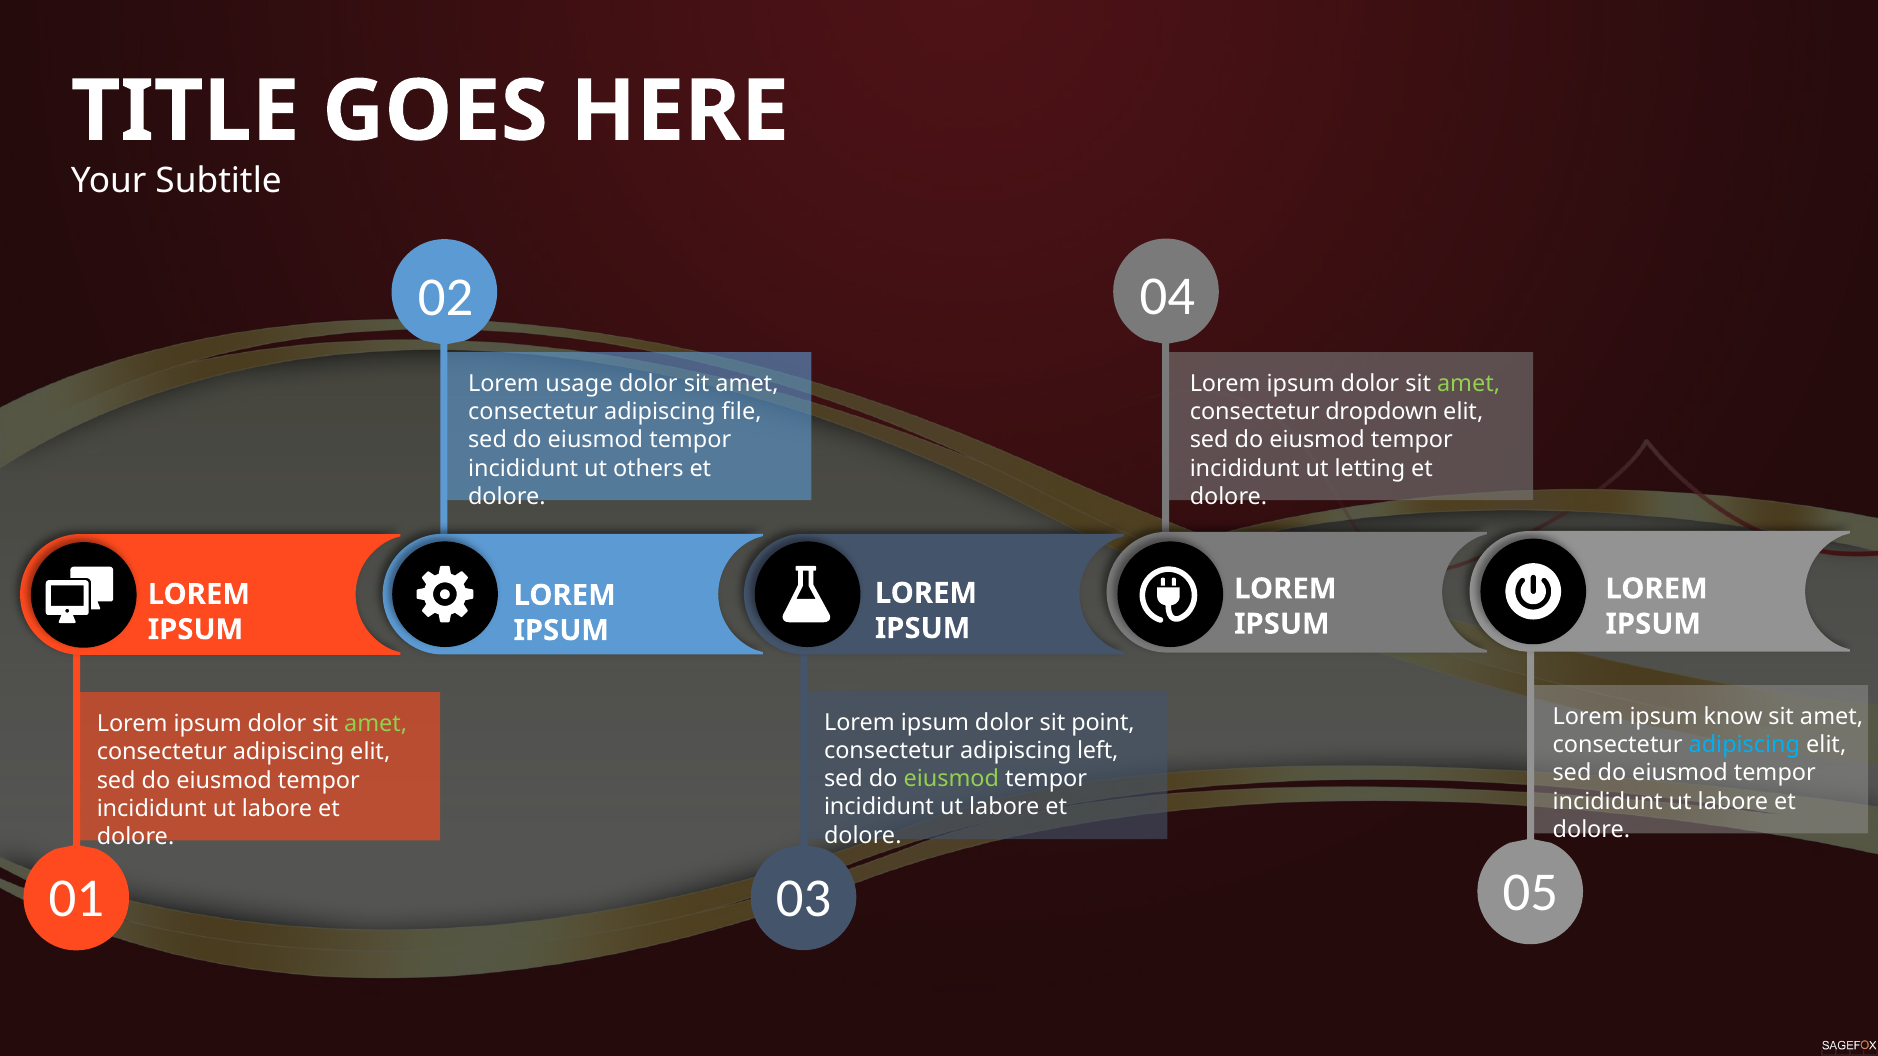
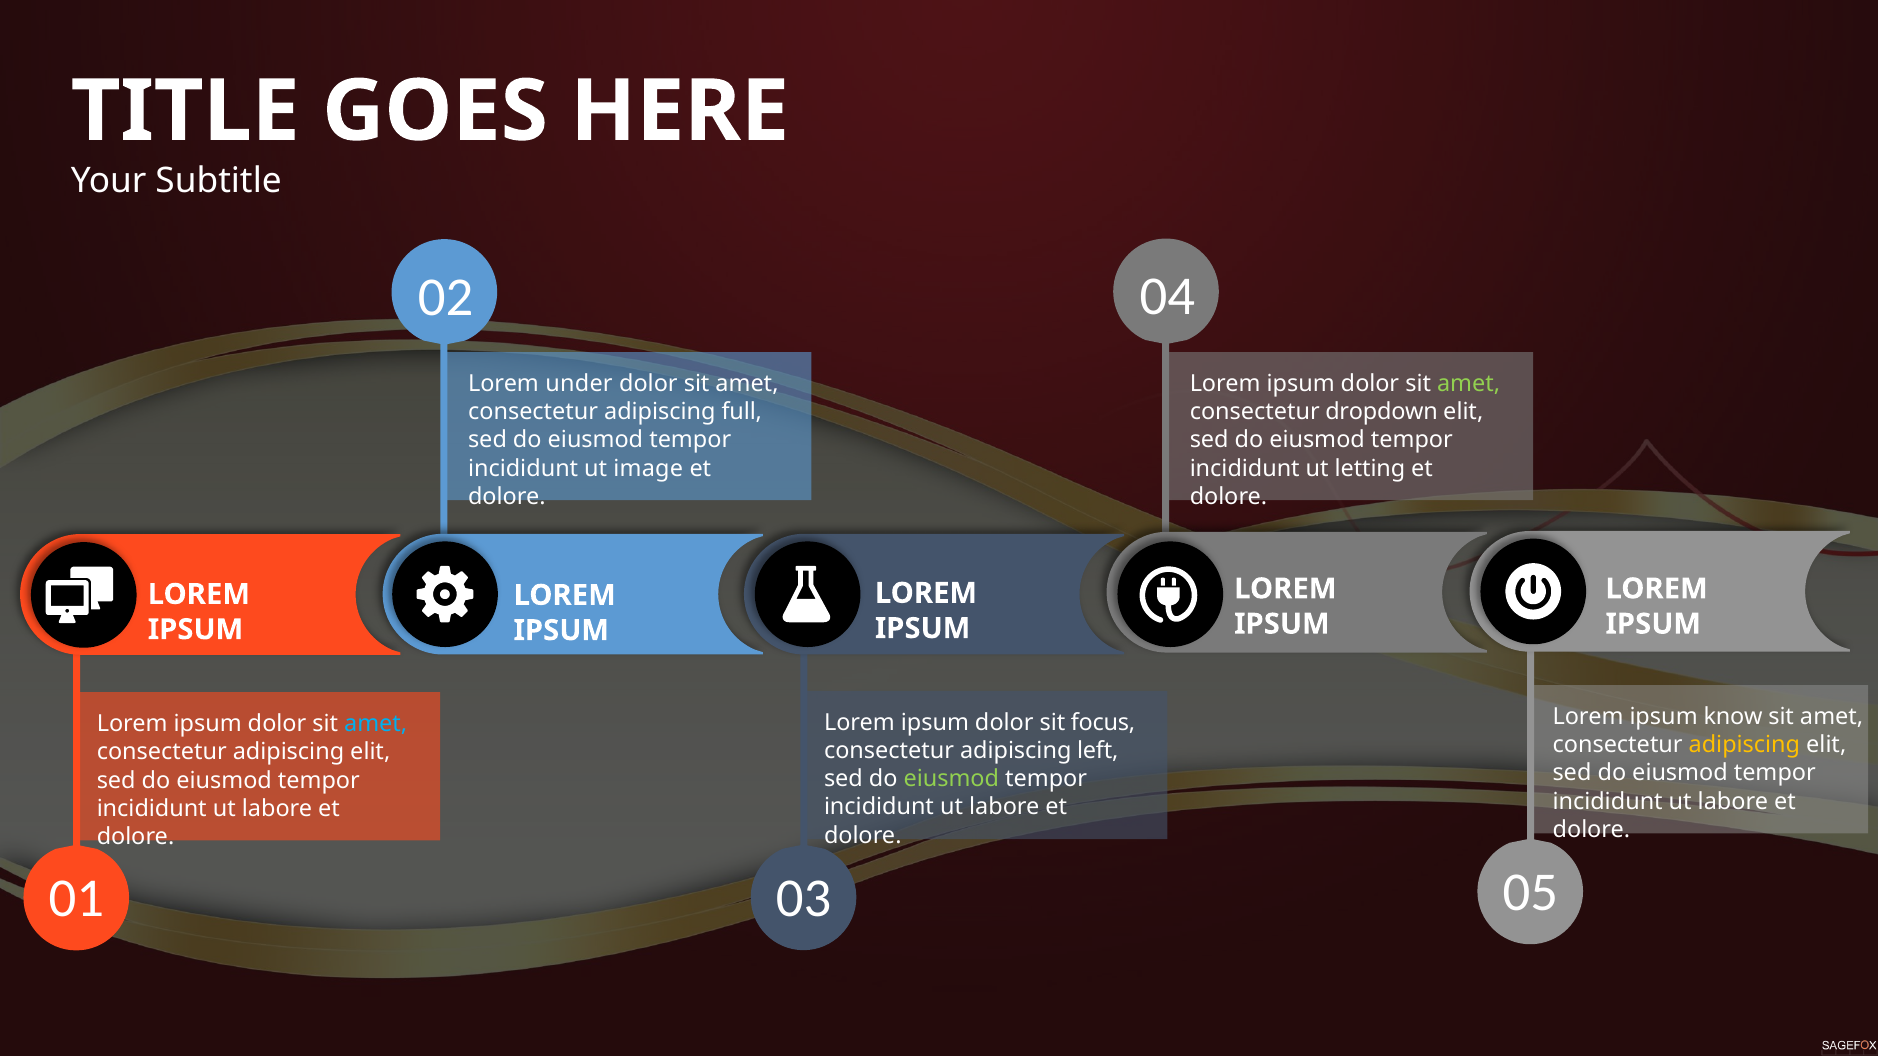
usage: usage -> under
file: file -> full
others: others -> image
point: point -> focus
amet at (376, 724) colour: light green -> light blue
adipiscing at (1744, 745) colour: light blue -> yellow
